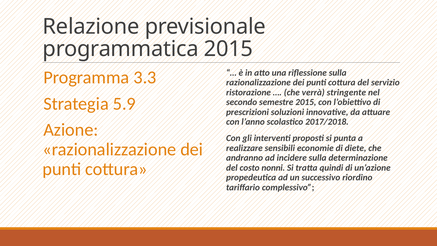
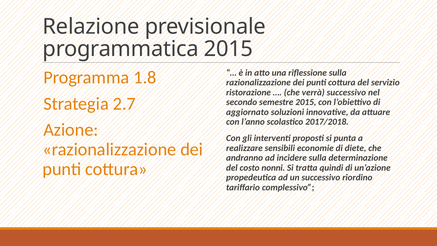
3.3: 3.3 -> 1.8
verrà stringente: stringente -> successivo
5.9: 5.9 -> 2.7
prescrizioni: prescrizioni -> aggiornato
